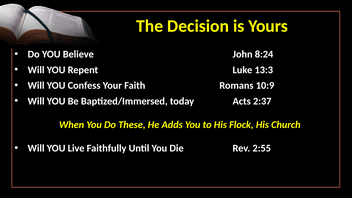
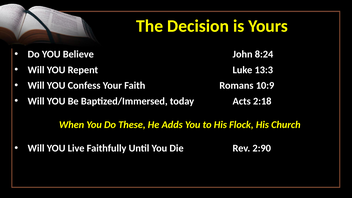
2:37: 2:37 -> 2:18
2:55: 2:55 -> 2:90
